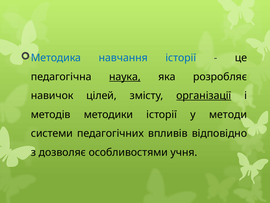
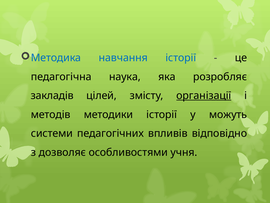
наука underline: present -> none
навичок: навичок -> закладів
методи: методи -> можуть
